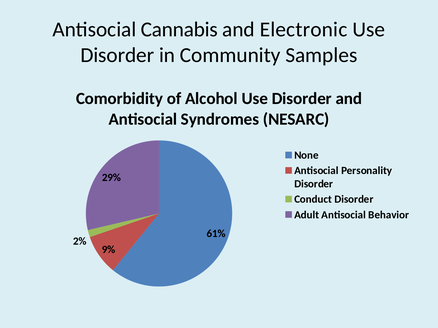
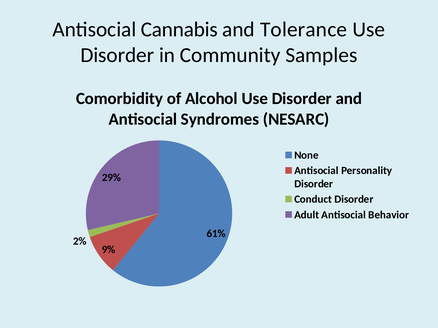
Electronic: Electronic -> Tolerance
